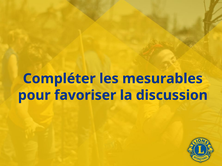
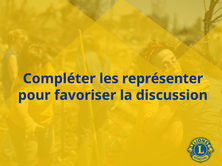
mesurables: mesurables -> représenter
